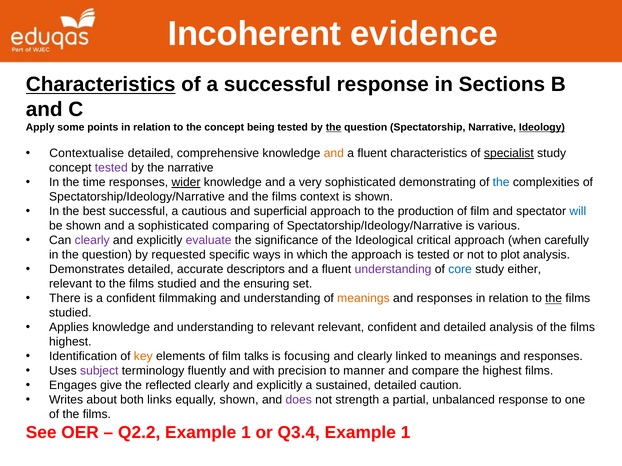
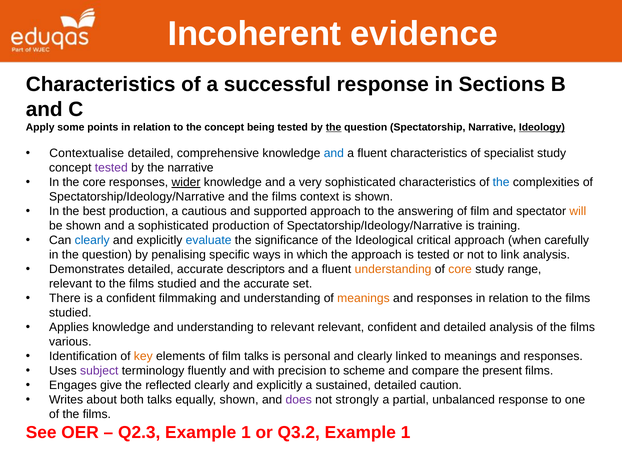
Characteristics at (101, 85) underline: present -> none
and at (334, 154) colour: orange -> blue
specialist underline: present -> none
the time: time -> core
sophisticated demonstrating: demonstrating -> characteristics
best successful: successful -> production
superficial: superficial -> supported
production: production -> answering
will colour: blue -> orange
sophisticated comparing: comparing -> production
various: various -> training
clearly at (92, 241) colour: purple -> blue
evaluate colour: purple -> blue
requested: requested -> penalising
plot: plot -> link
understanding at (393, 270) colour: purple -> orange
core at (460, 270) colour: blue -> orange
either: either -> range
the ensuring: ensuring -> accurate
the at (554, 299) underline: present -> none
highest at (70, 342): highest -> various
focusing: focusing -> personal
manner: manner -> scheme
the highest: highest -> present
both links: links -> talks
strength: strength -> strongly
Q2.2: Q2.2 -> Q2.3
Q3.4: Q3.4 -> Q3.2
